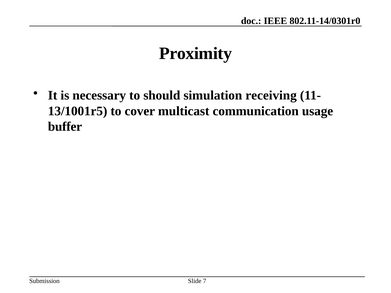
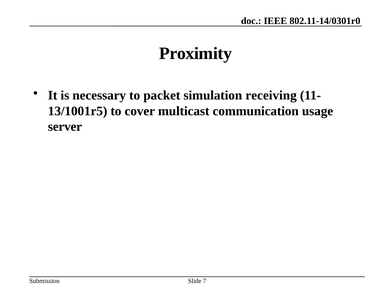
should: should -> packet
buffer: buffer -> server
